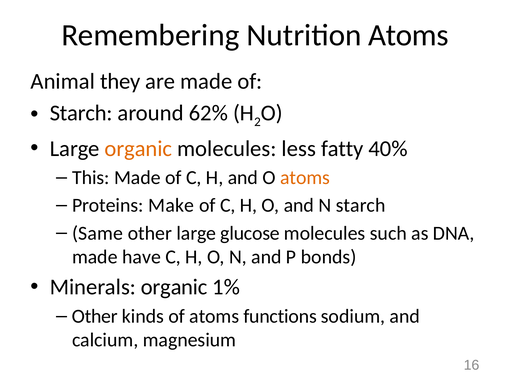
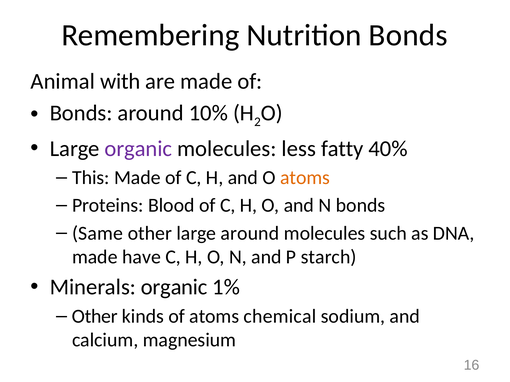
Nutrition Atoms: Atoms -> Bonds
they: they -> with
Starch at (81, 113): Starch -> Bonds
62%: 62% -> 10%
organic at (138, 149) colour: orange -> purple
Make: Make -> Blood
N starch: starch -> bonds
large glucose: glucose -> around
bonds: bonds -> starch
functions: functions -> chemical
